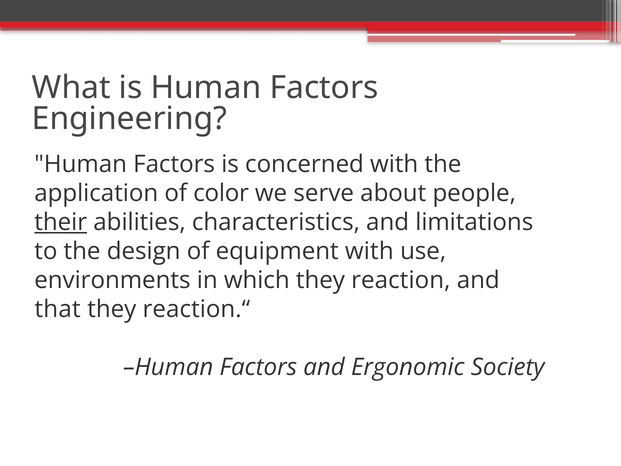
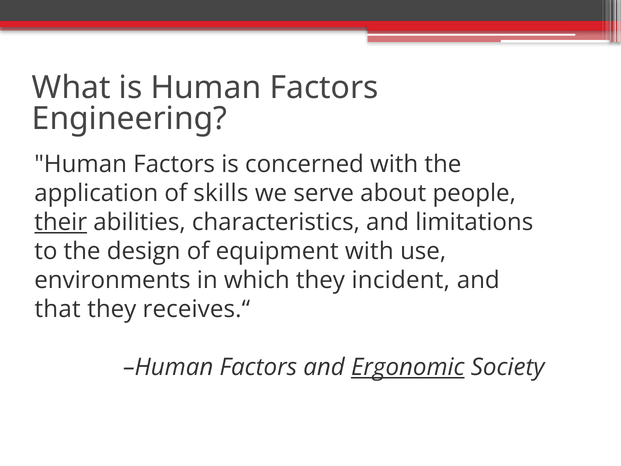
color: color -> skills
reaction: reaction -> incident
reaction.“: reaction.“ -> receives.“
Ergonomic underline: none -> present
